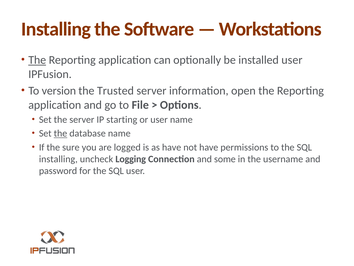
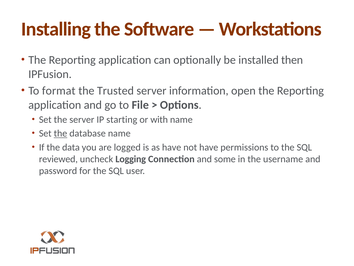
The at (37, 60) underline: present -> none
installed user: user -> then
version: version -> format
or user: user -> with
sure: sure -> data
installing at (58, 159): installing -> reviewed
